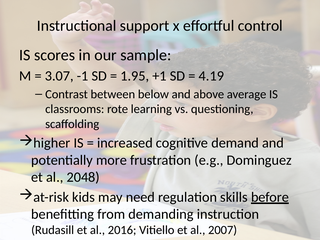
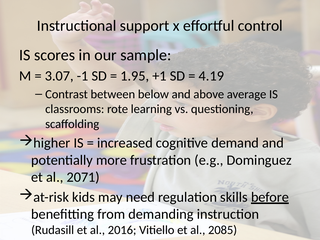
2048: 2048 -> 2071
2007: 2007 -> 2085
